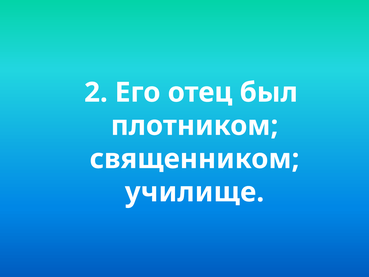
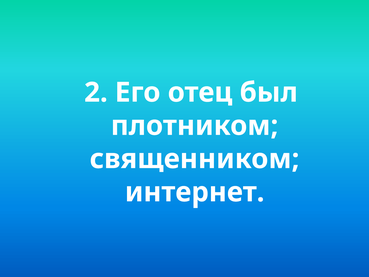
училище: училище -> интернет
